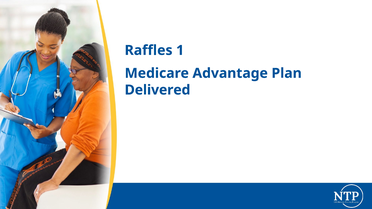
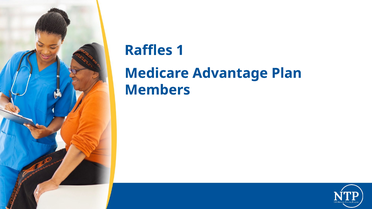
Delivered: Delivered -> Members
